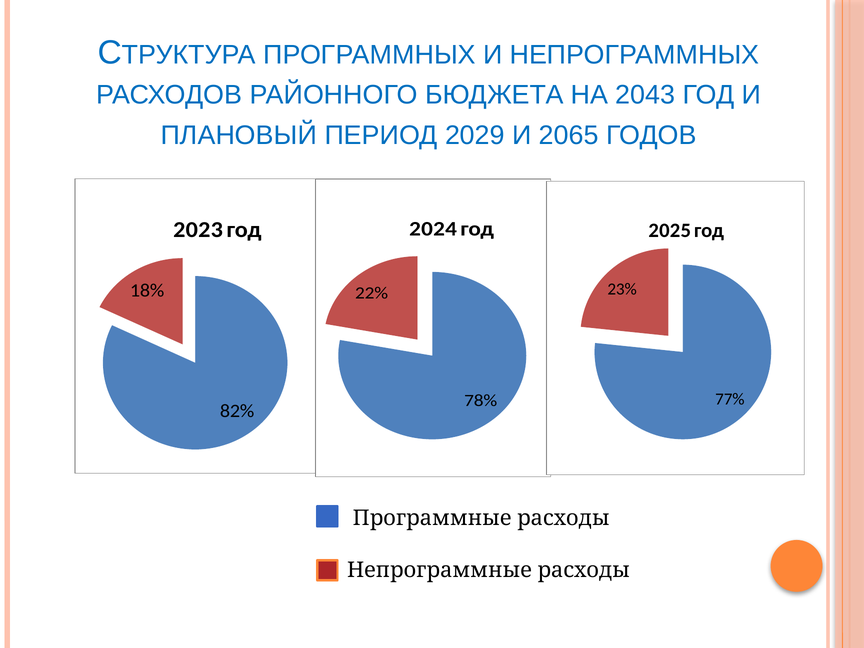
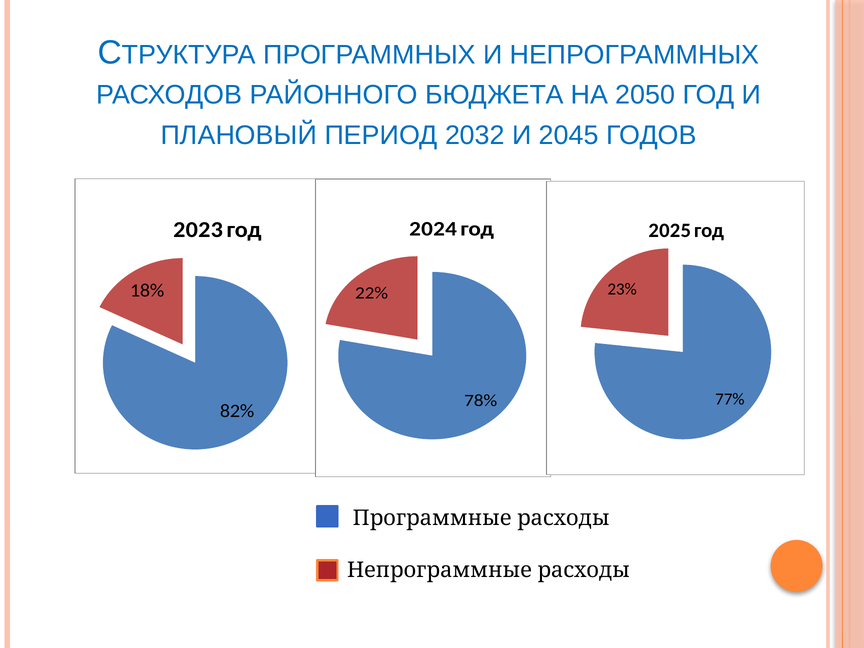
2043: 2043 -> 2050
2029: 2029 -> 2032
2065: 2065 -> 2045
